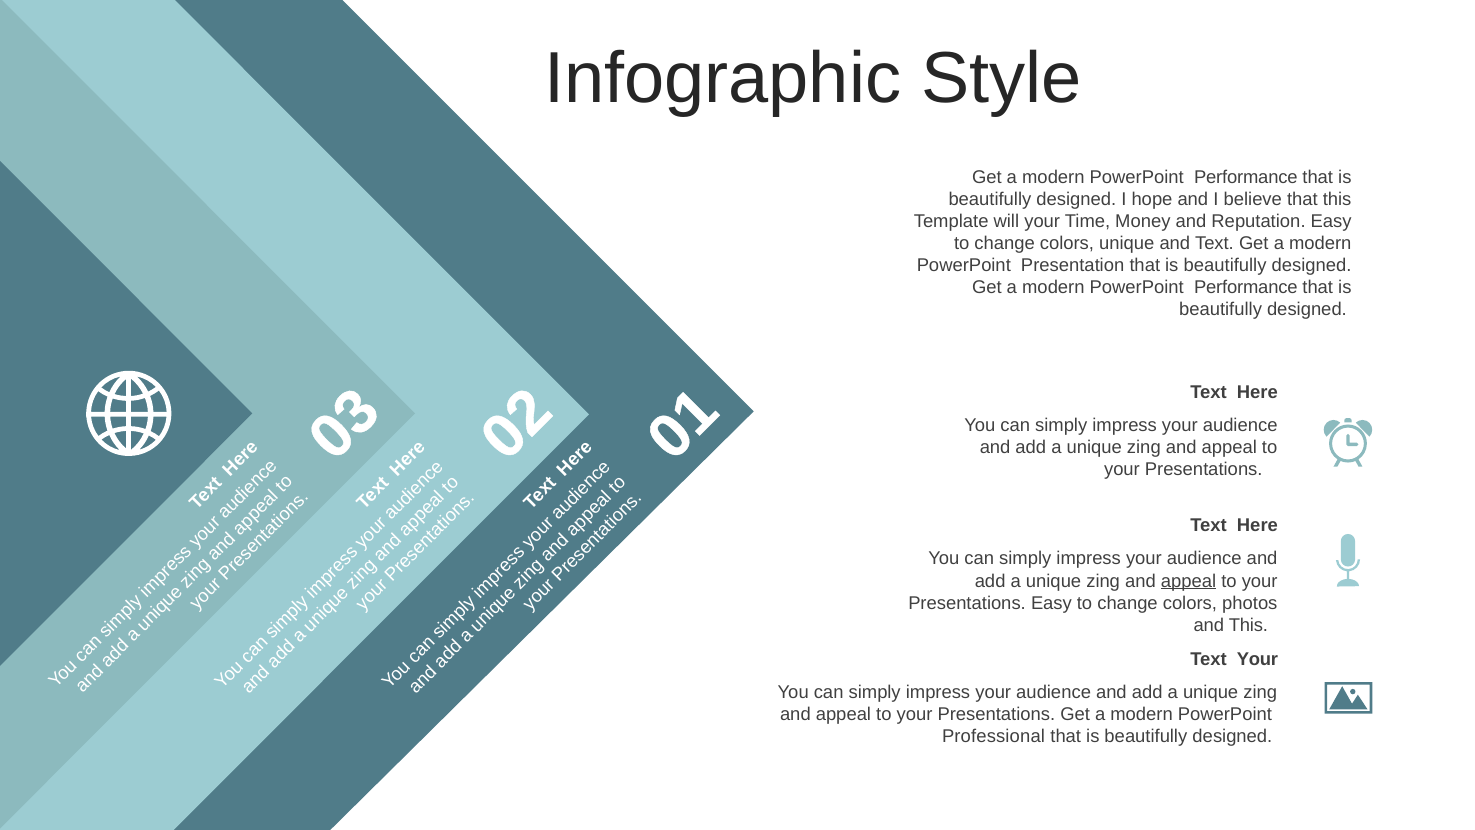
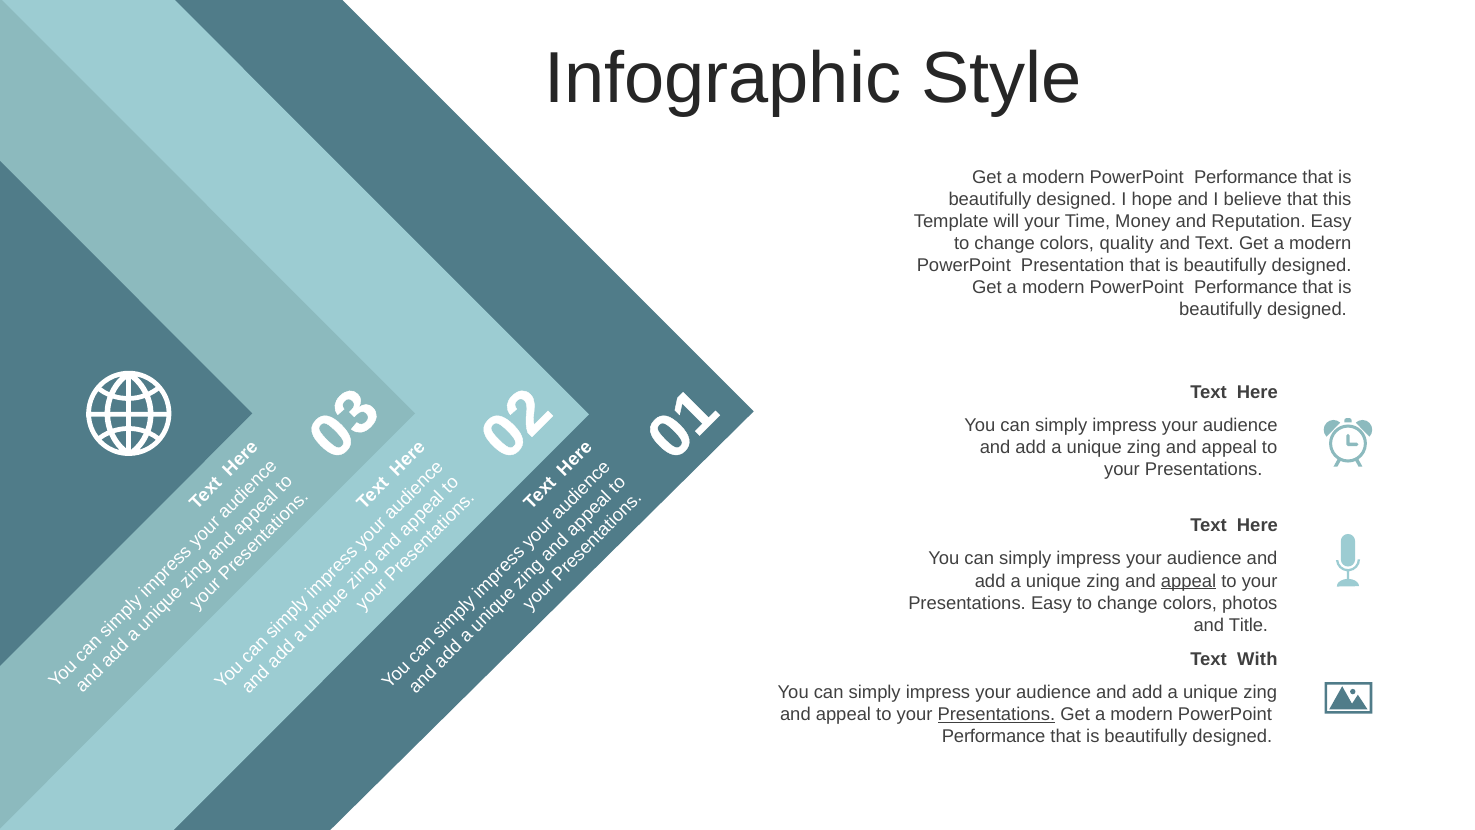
colors unique: unique -> quality
and This: This -> Title
Text Your: Your -> With
Presentations at (996, 714) underline: none -> present
Professional at (994, 736): Professional -> Performance
